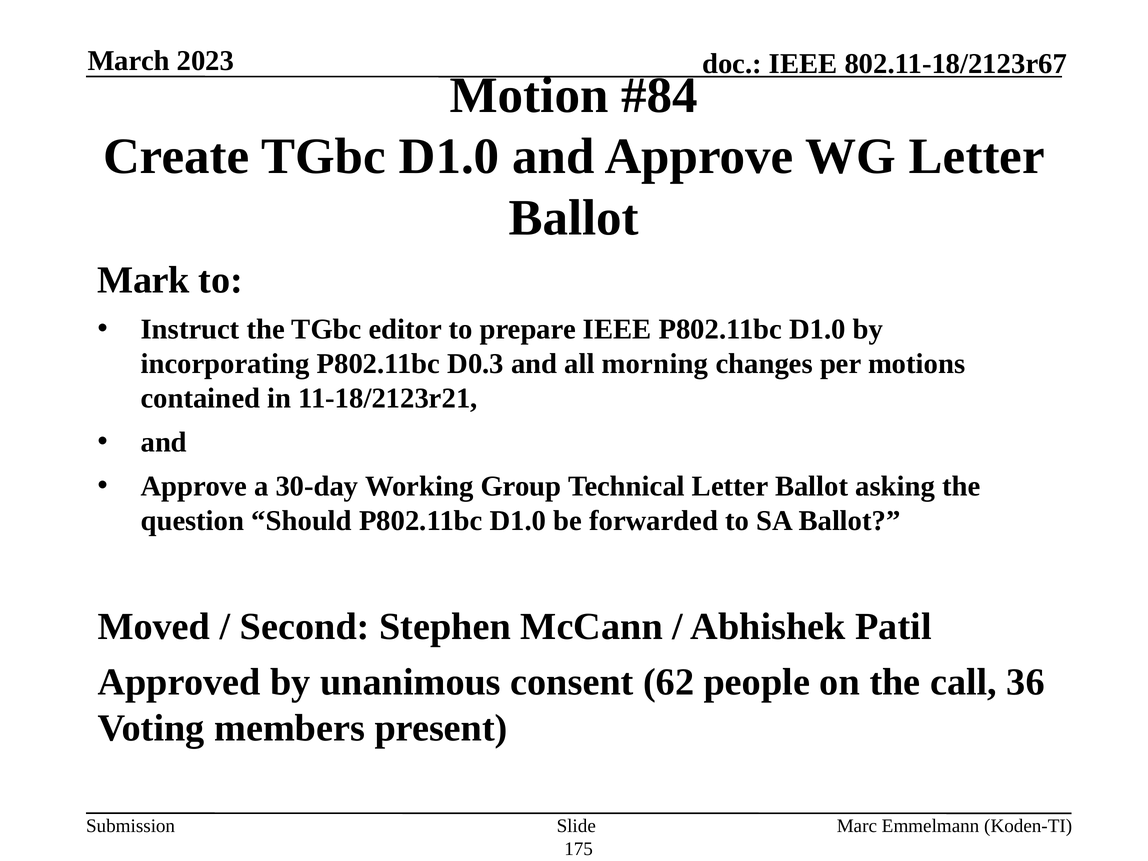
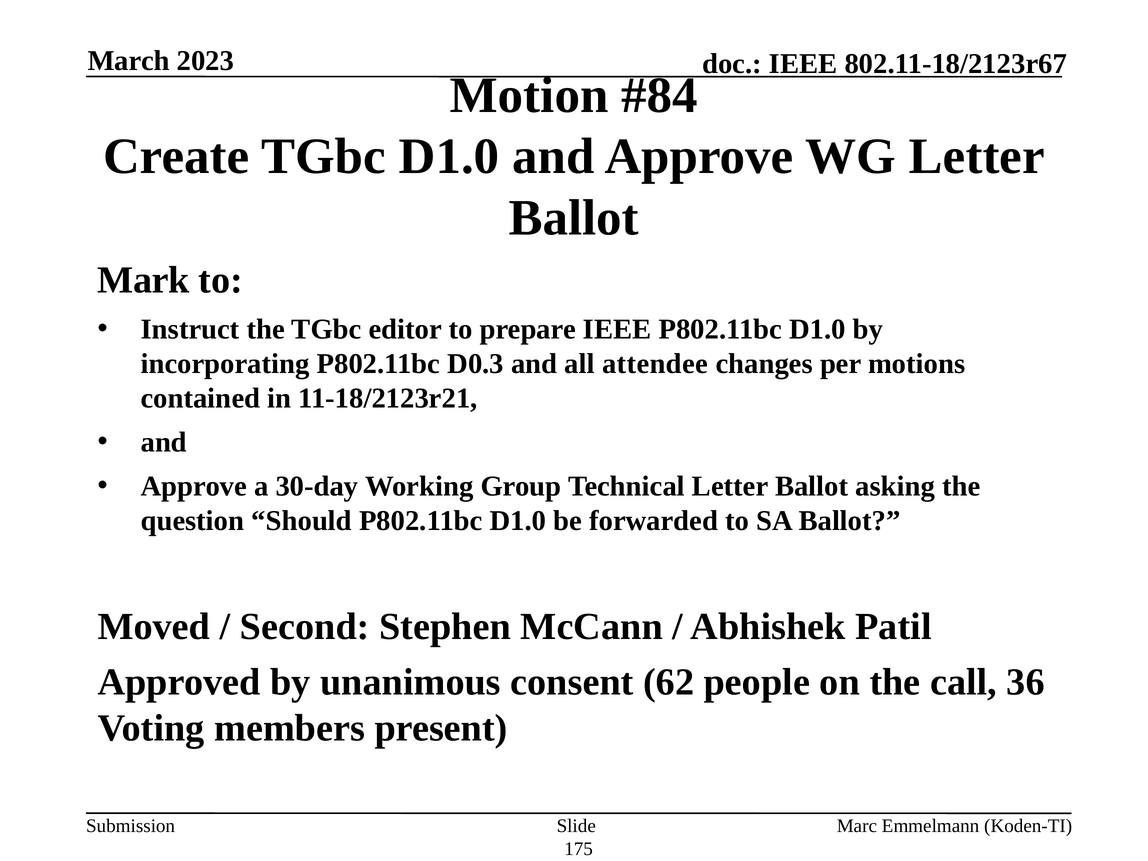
morning: morning -> attendee
